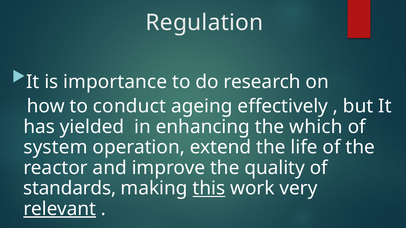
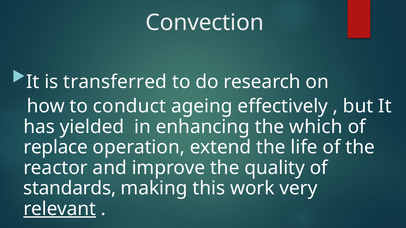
Regulation: Regulation -> Convection
importance: importance -> transferred
system: system -> replace
this underline: present -> none
